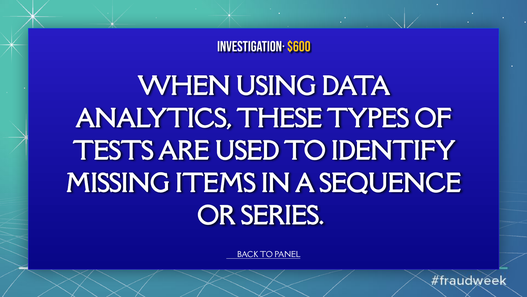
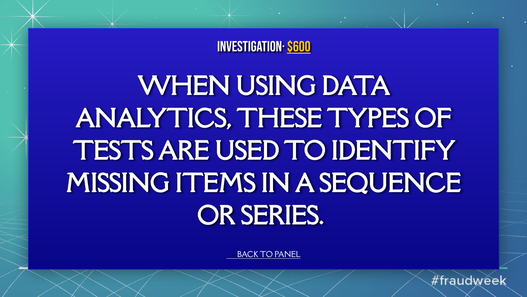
$600 underline: none -> present
